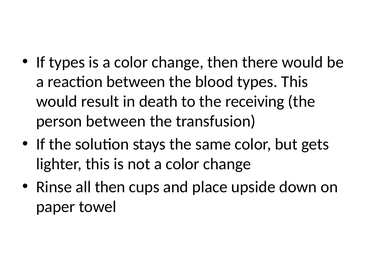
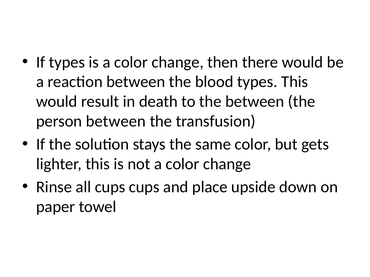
the receiving: receiving -> between
all then: then -> cups
